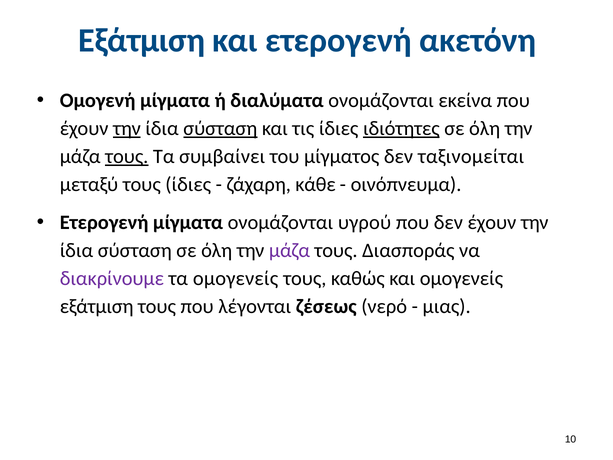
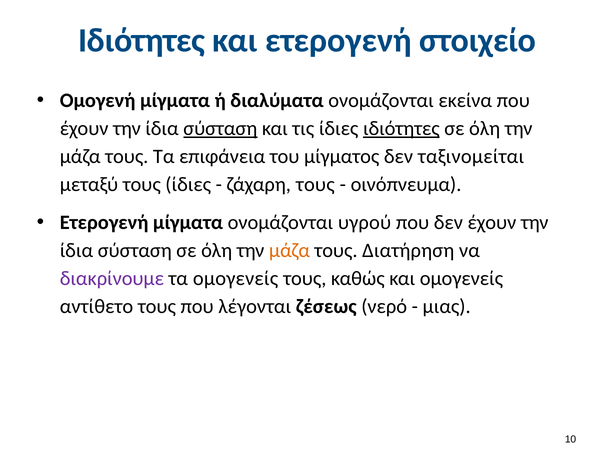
Εξάτμιση at (142, 41): Εξάτμιση -> Ιδιότητες
ακετόνη: ακετόνη -> στοιχείο
την at (127, 128) underline: present -> none
τους at (127, 156) underline: present -> none
συμβαίνει: συμβαίνει -> επιφάνεια
ζάχαρη κάθε: κάθε -> τους
μάζα at (289, 250) colour: purple -> orange
Διασποράς: Διασποράς -> Διατήρηση
εξάτμιση at (97, 306): εξάτμιση -> αντίθετο
